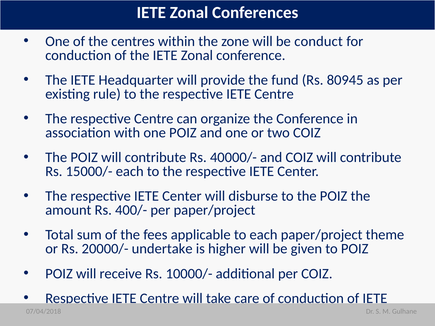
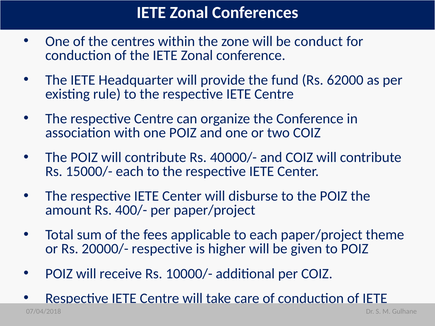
80945: 80945 -> 62000
20000/- undertake: undertake -> respective
